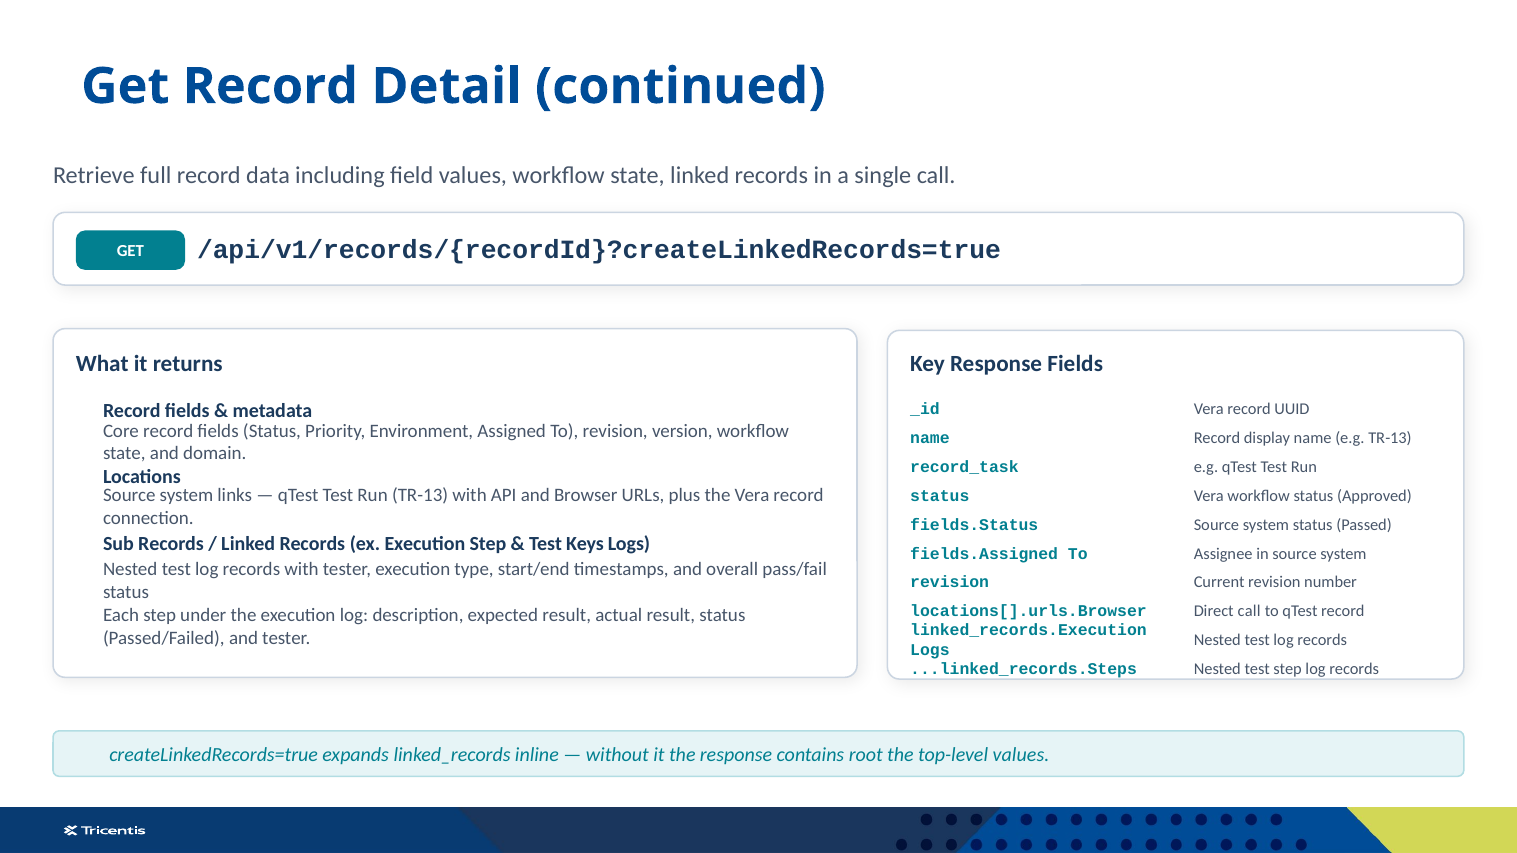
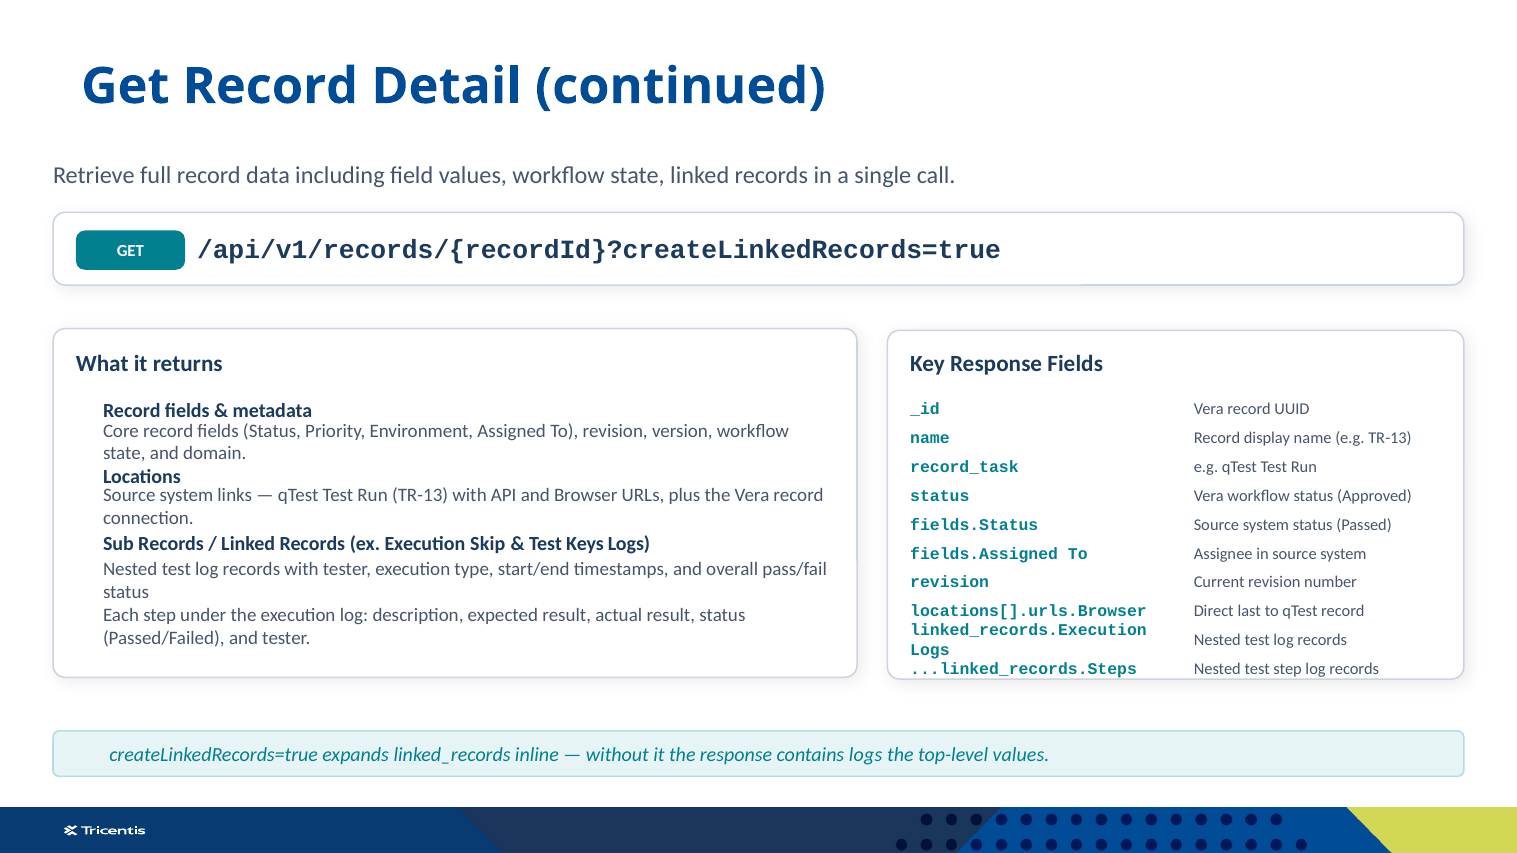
Execution Step: Step -> Skip
Direct call: call -> last
contains root: root -> logs
